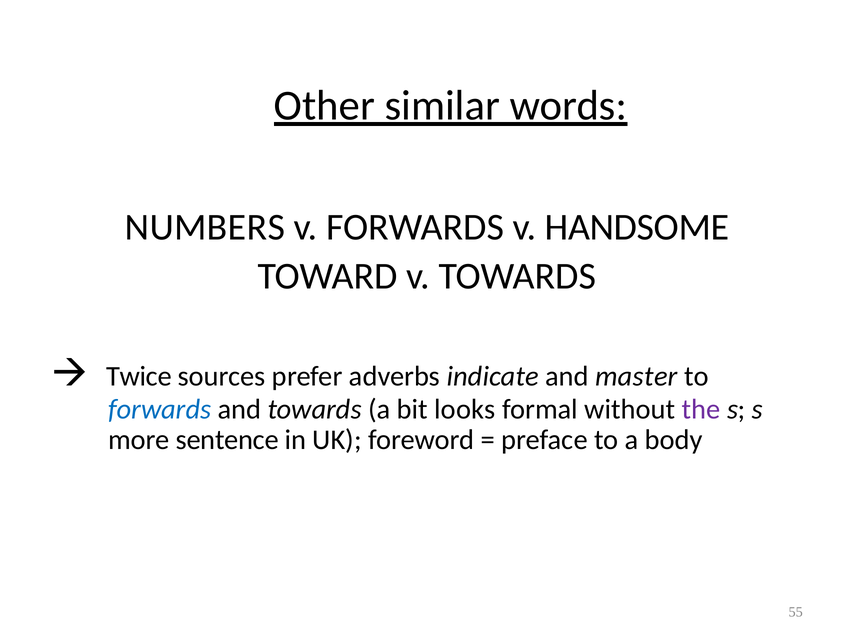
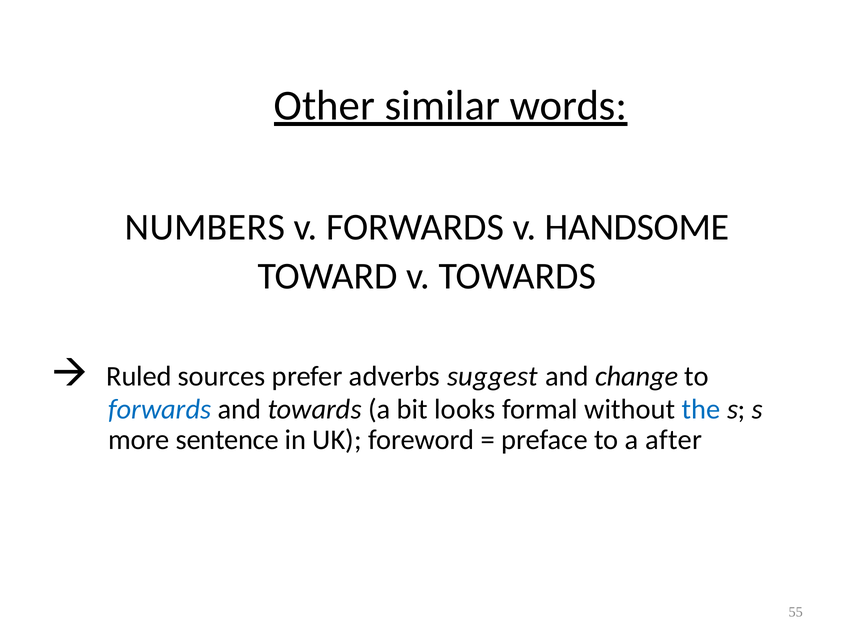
Twice: Twice -> Ruled
indicate: indicate -> suggest
master: master -> change
the colour: purple -> blue
body: body -> after
